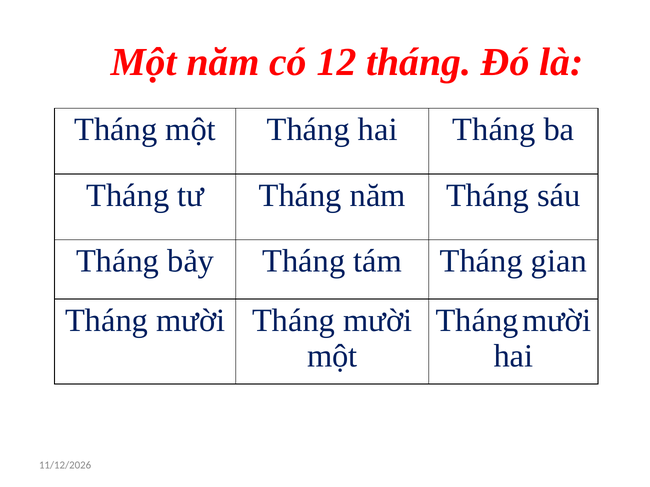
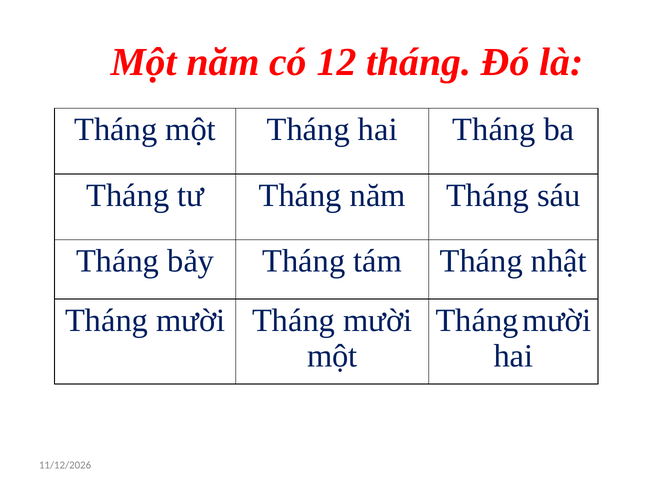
gian: gian -> nhật
